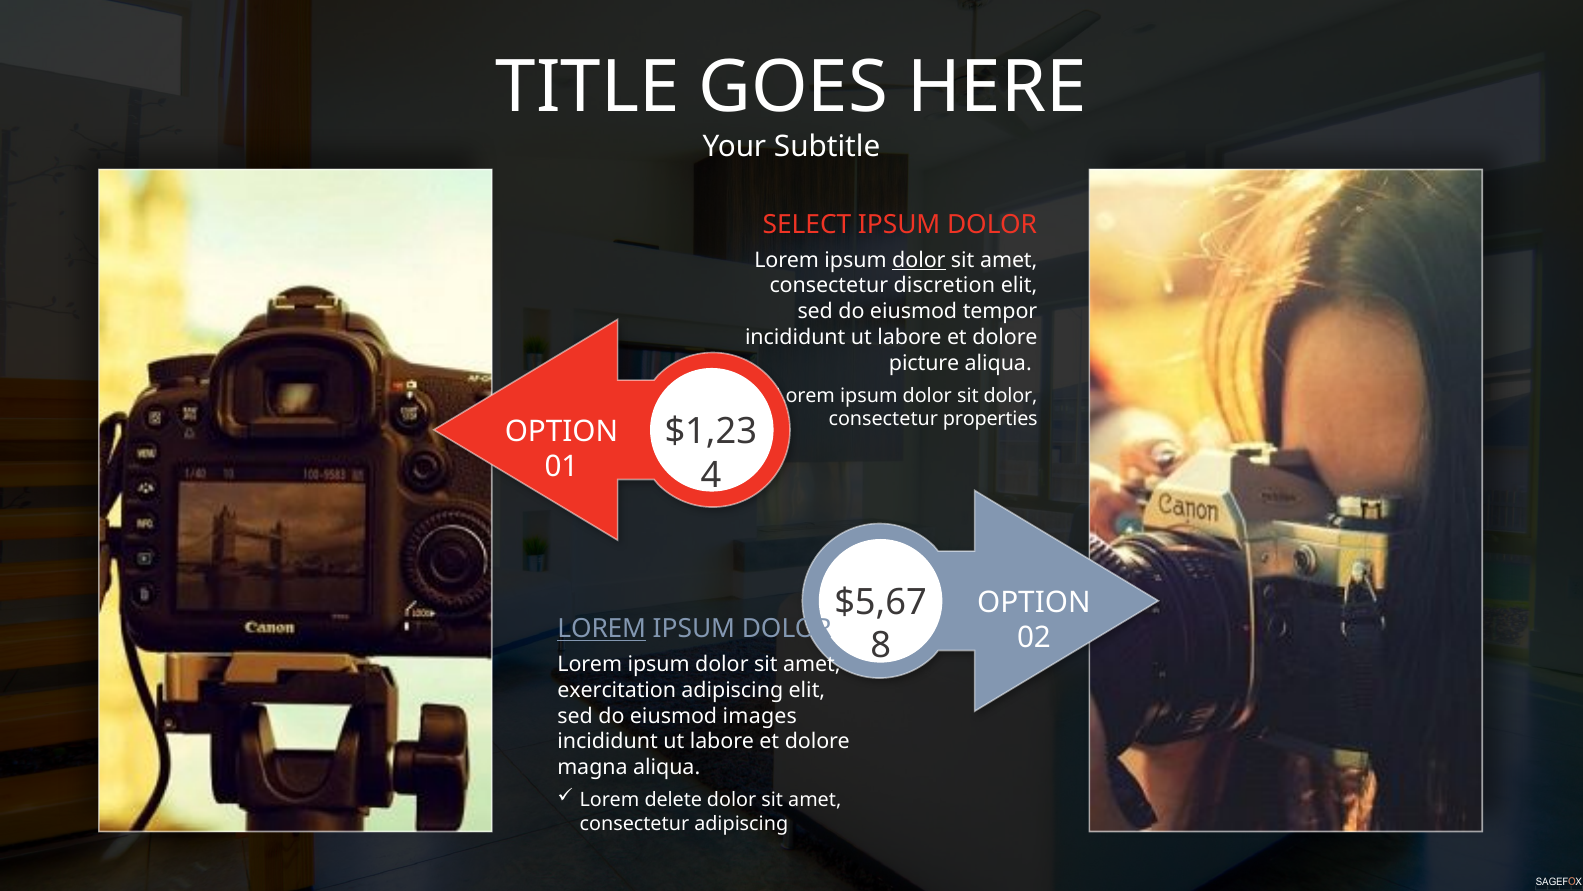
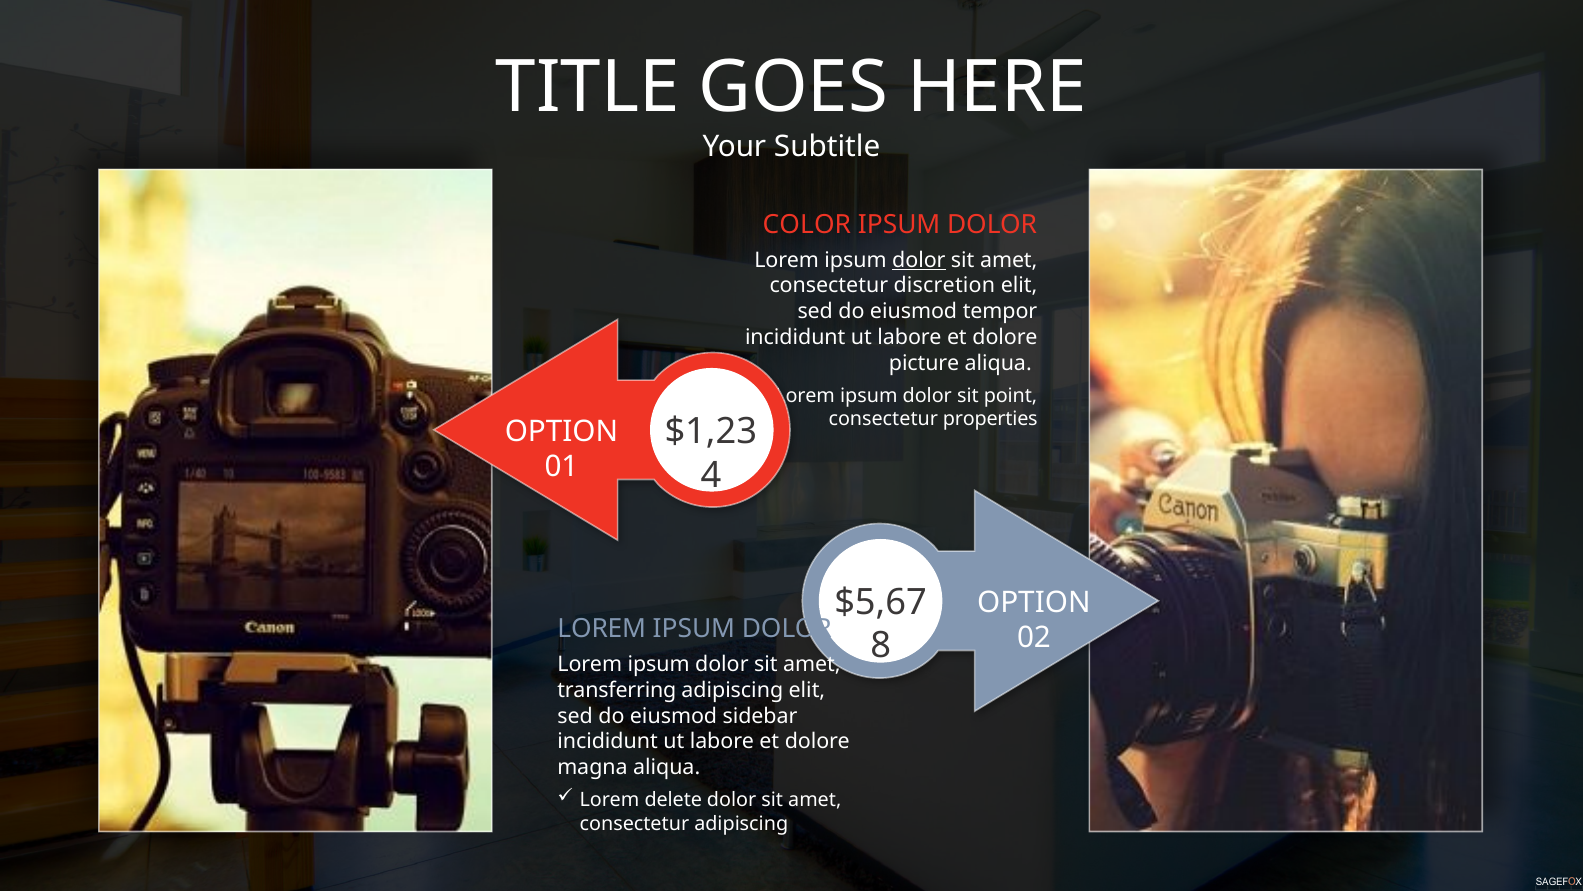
SELECT: SELECT -> COLOR
sit dolor: dolor -> point
LOREM at (602, 629) underline: present -> none
exercitation: exercitation -> transferring
images: images -> sidebar
